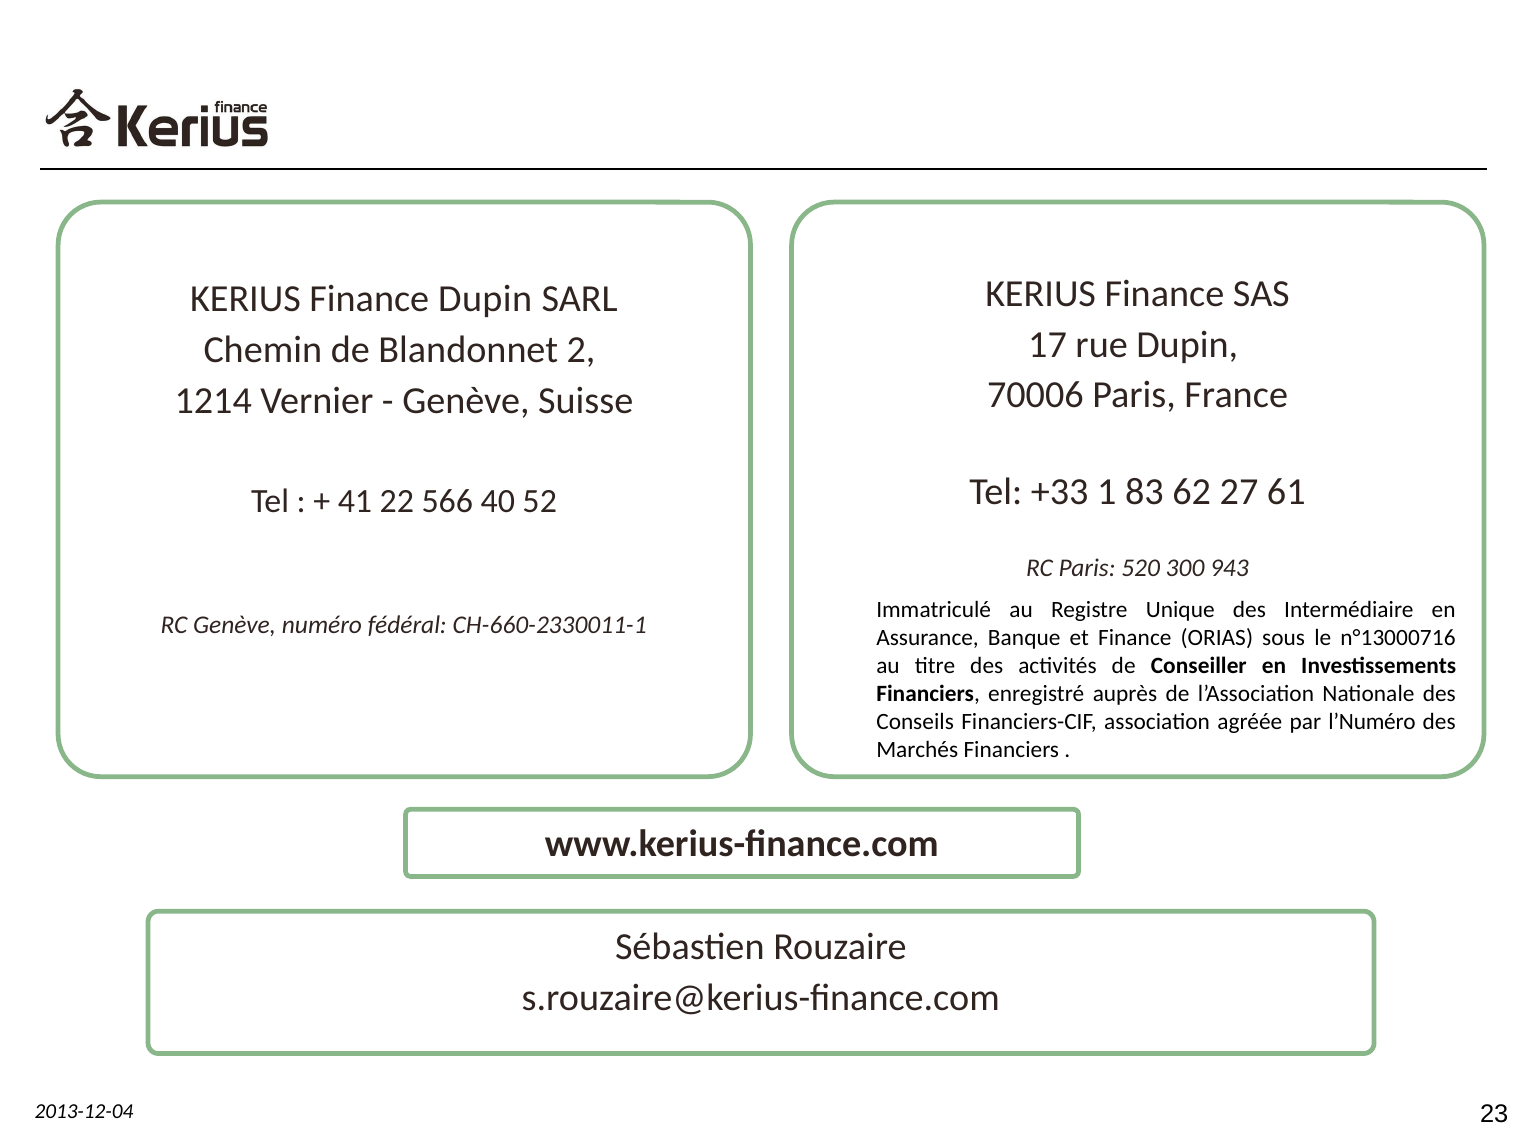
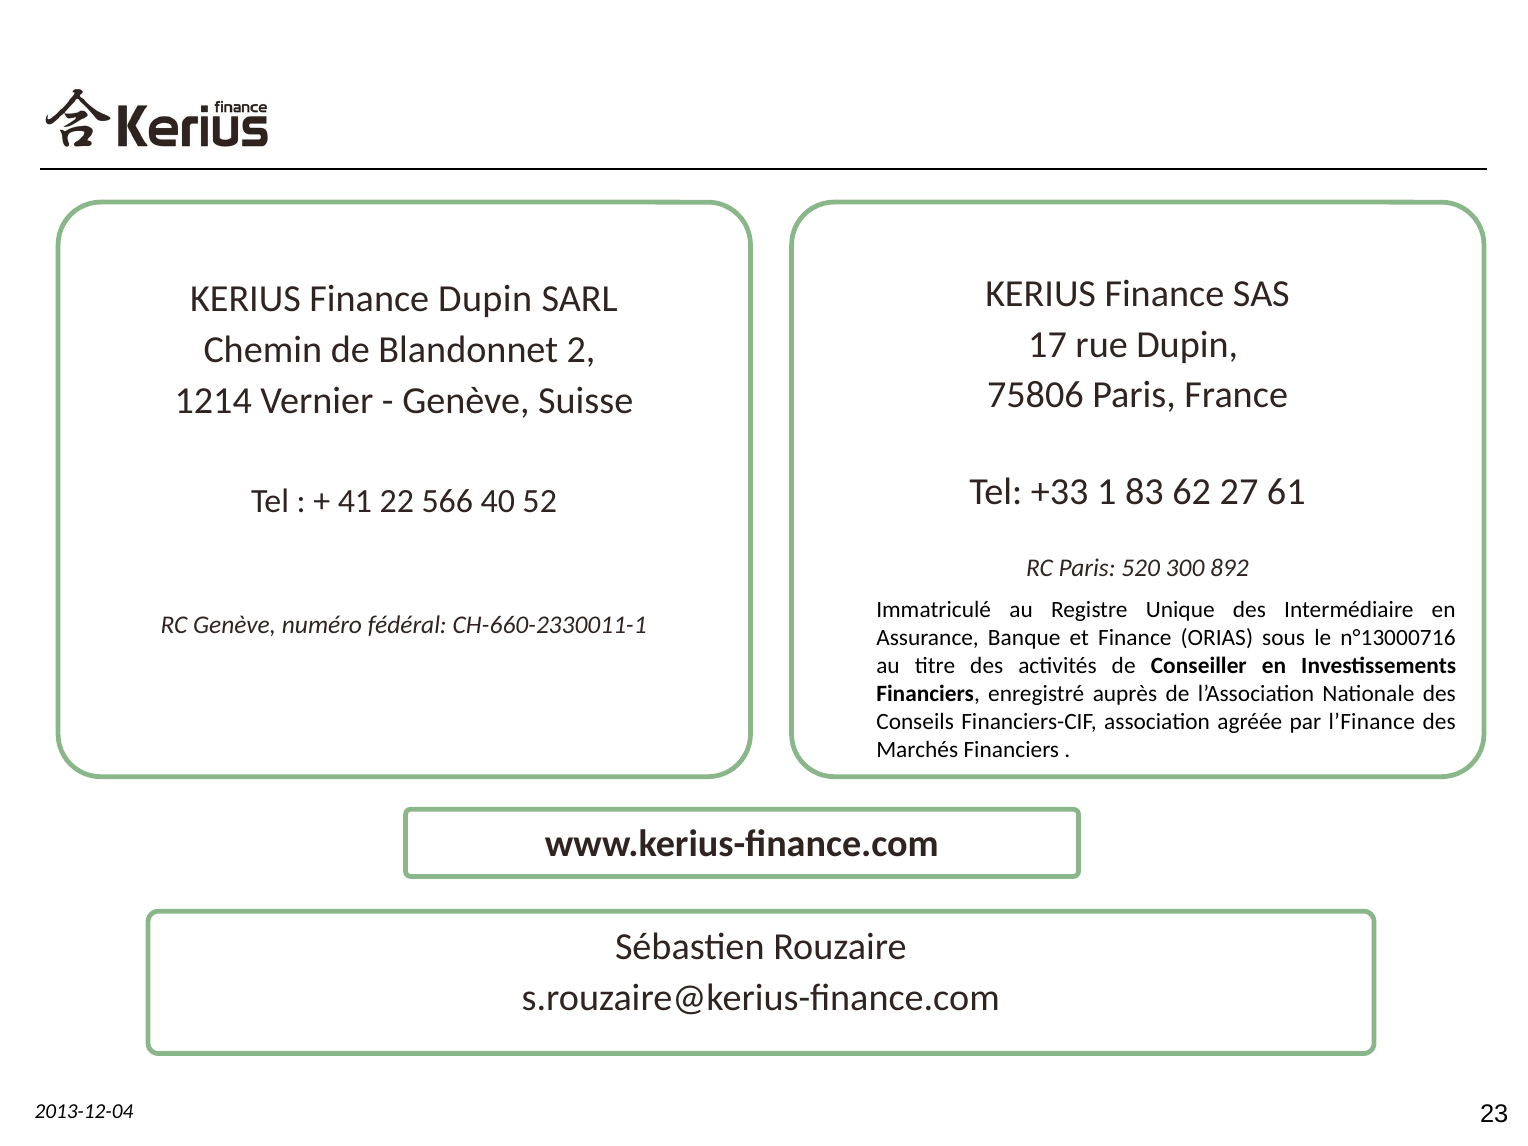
70006: 70006 -> 75806
943: 943 -> 892
l’Numéro: l’Numéro -> l’Finance
